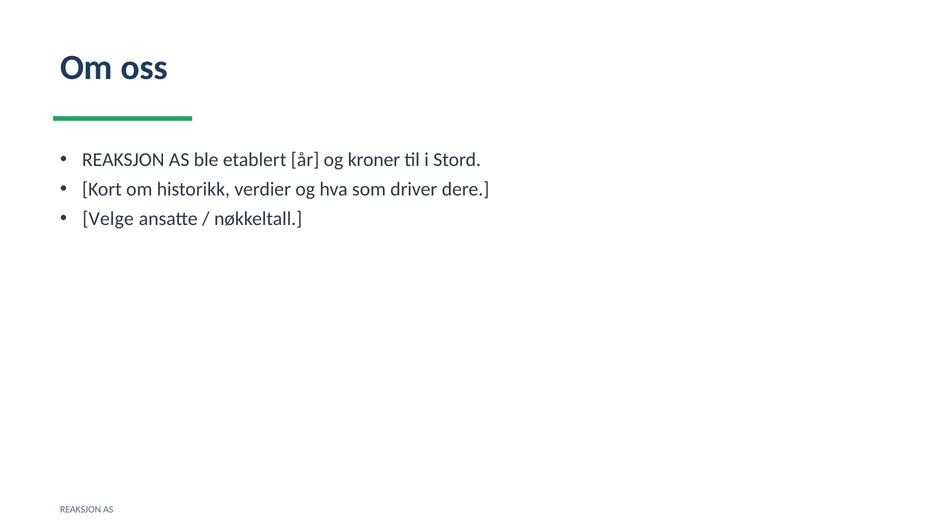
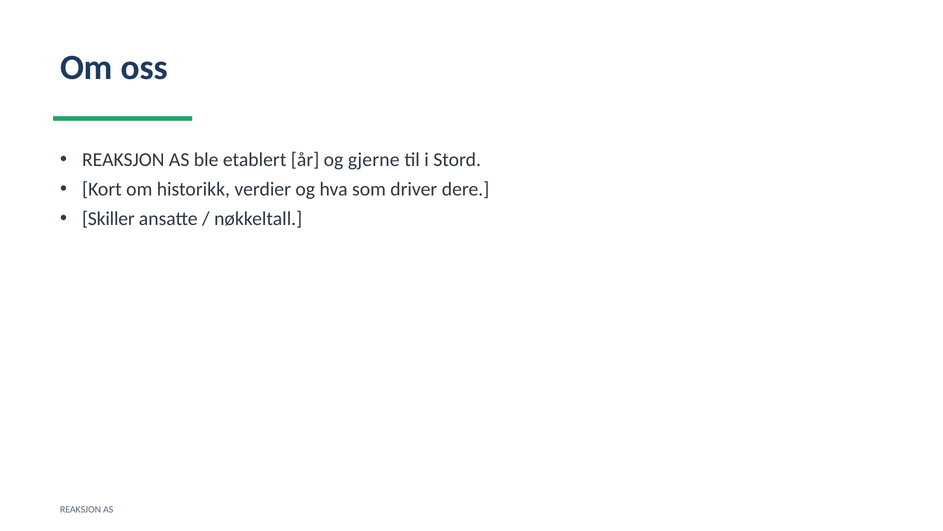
kroner: kroner -> gjerne
Velge: Velge -> Skiller
